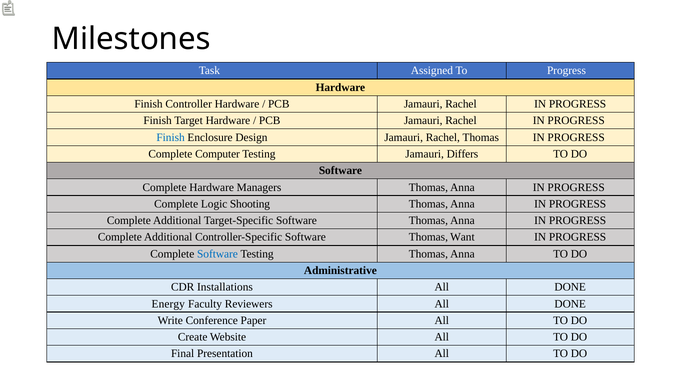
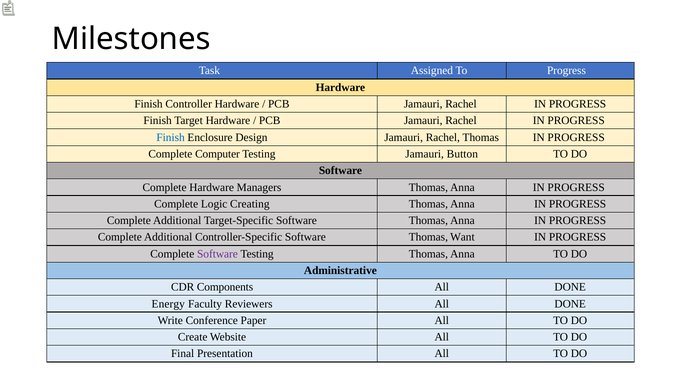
Differs: Differs -> Button
Shooting: Shooting -> Creating
Software at (217, 254) colour: blue -> purple
Installations: Installations -> Components
